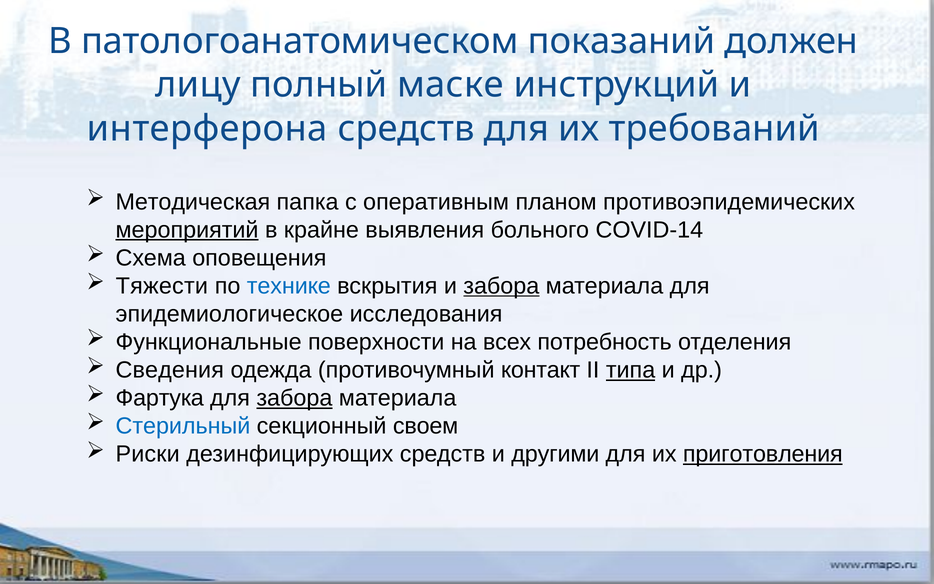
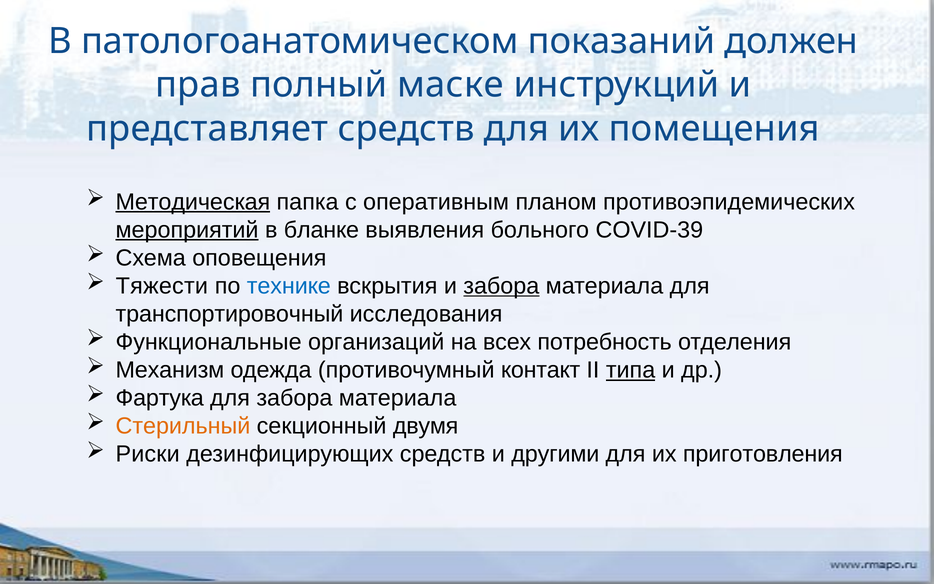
лицу: лицу -> прав
интерферона: интерферона -> представляет
требований: требований -> помещения
Методическая underline: none -> present
крайне: крайне -> бланке
COVID-14: COVID-14 -> COVID-39
эпидемиологическое: эпидемиологическое -> транспортировочный
поверхности: поверхности -> организаций
Сведения: Сведения -> Механизм
забора at (294, 398) underline: present -> none
Стерильный colour: blue -> orange
своем: своем -> двумя
приготовления underline: present -> none
